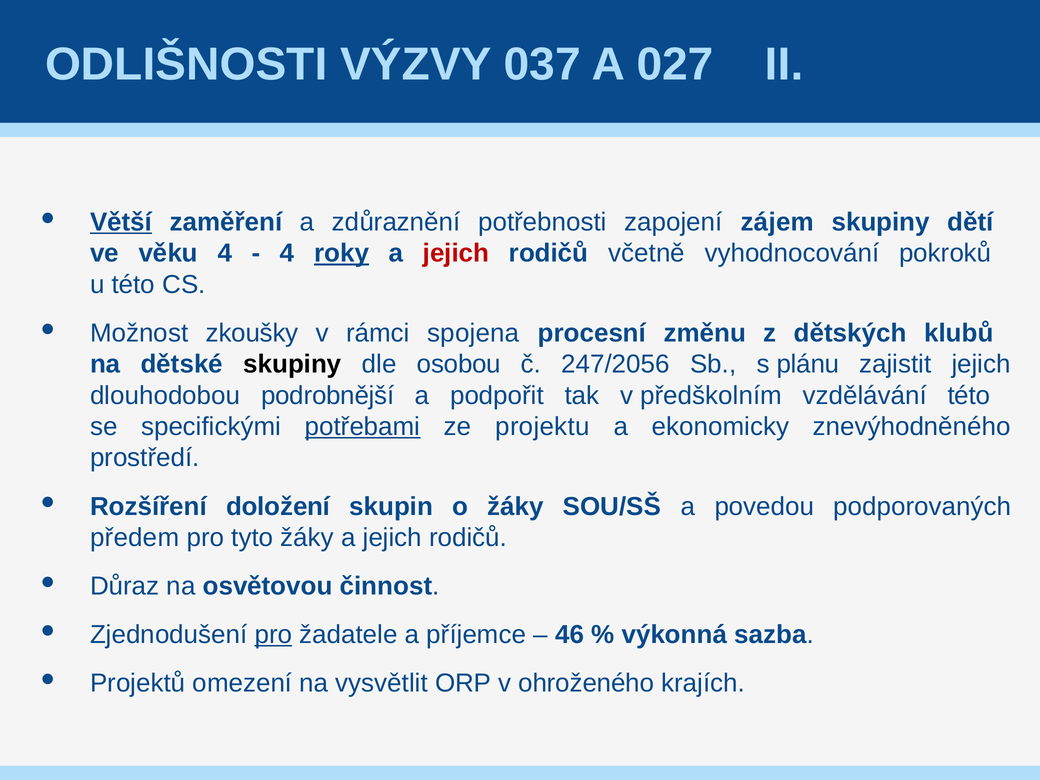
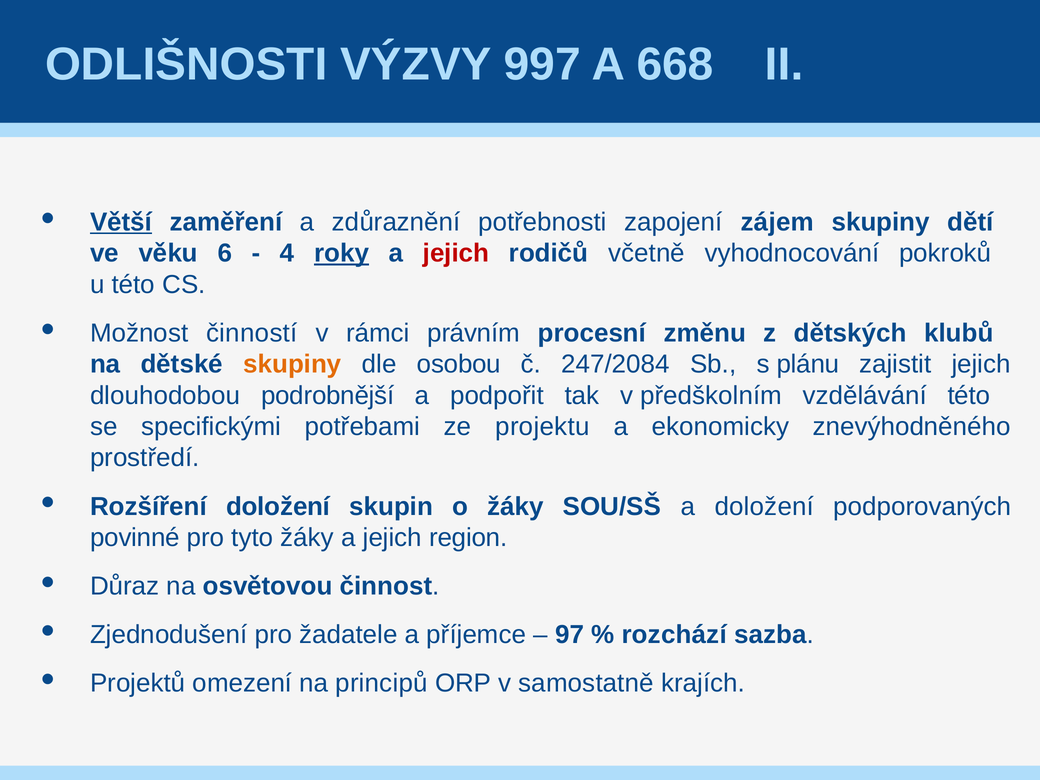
037: 037 -> 997
027: 027 -> 668
věku 4: 4 -> 6
zkoušky: zkoušky -> činností
spojena: spojena -> právním
skupiny at (292, 364) colour: black -> orange
247/2056: 247/2056 -> 247/2084
potřebami underline: present -> none
a povedou: povedou -> doložení
předem: předem -> povinné
žáky a jejich rodičů: rodičů -> region
pro at (273, 635) underline: present -> none
46: 46 -> 97
výkonná: výkonná -> rozchází
vysvětlit: vysvětlit -> principů
ohroženého: ohroženého -> samostatně
